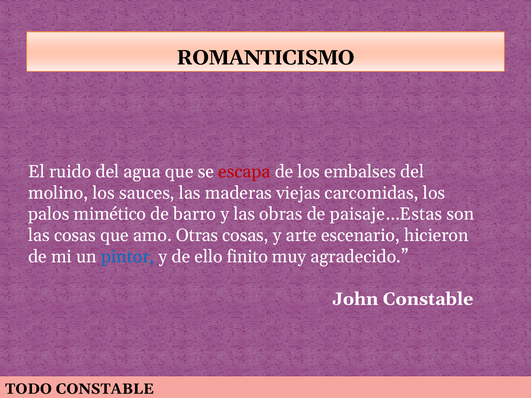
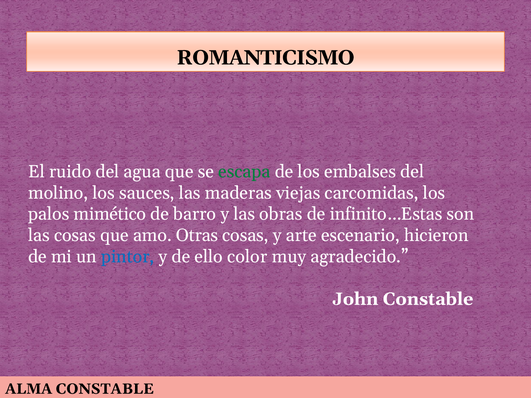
escapa colour: red -> green
paisaje…Estas: paisaje…Estas -> infinito…Estas
finito: finito -> color
TODO: TODO -> ALMA
